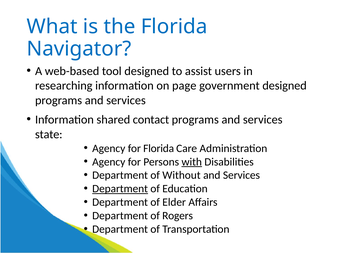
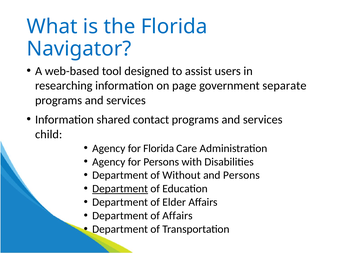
government designed: designed -> separate
state: state -> child
with underline: present -> none
Services at (241, 176): Services -> Persons
of Rogers: Rogers -> Affairs
